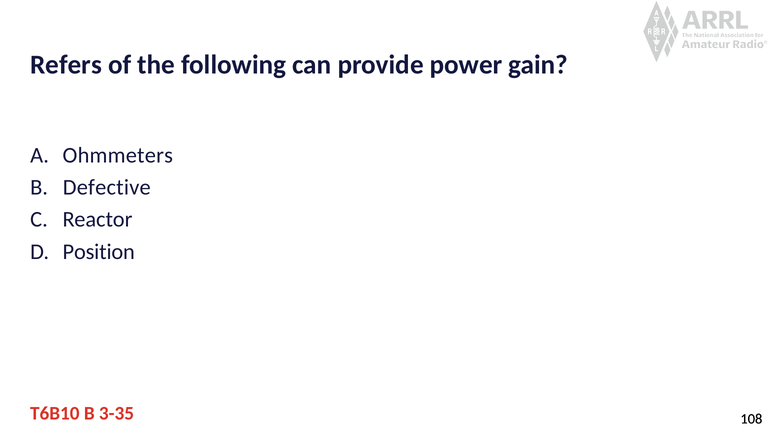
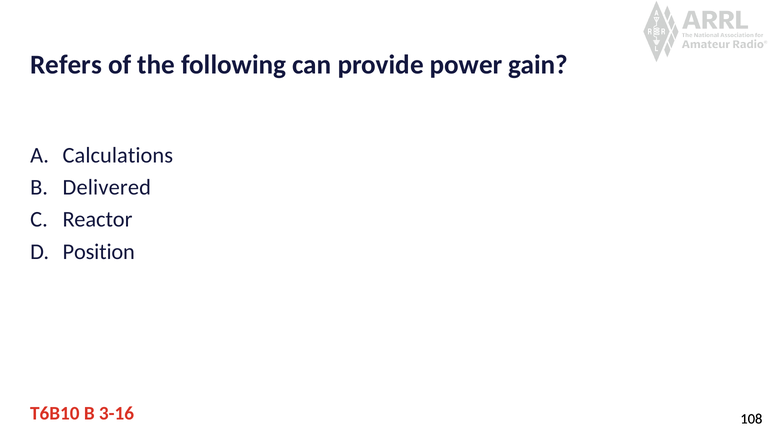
Ohmmeters: Ohmmeters -> Calculations
Defective: Defective -> Delivered
3-35: 3-35 -> 3-16
